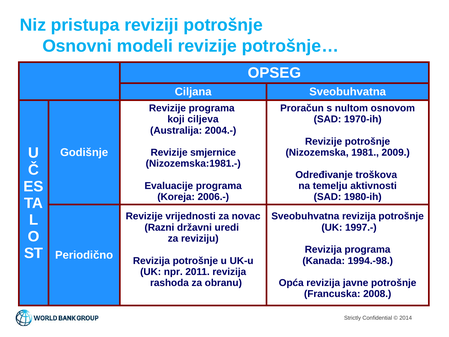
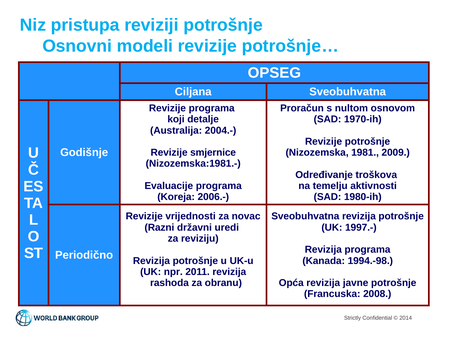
ciljeva: ciljeva -> detalje
